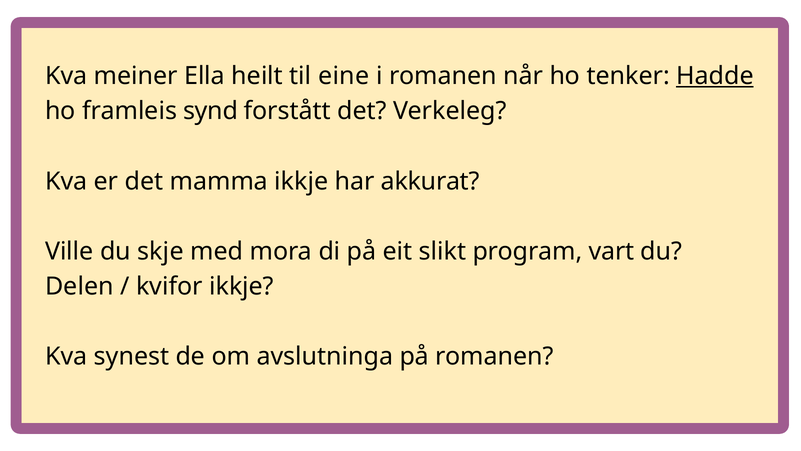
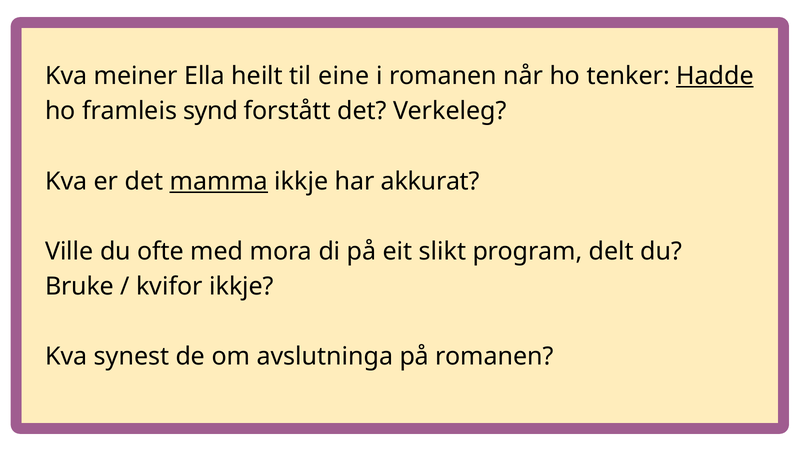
mamma underline: none -> present
skje: skje -> ofte
vart: vart -> delt
Delen: Delen -> Bruke
